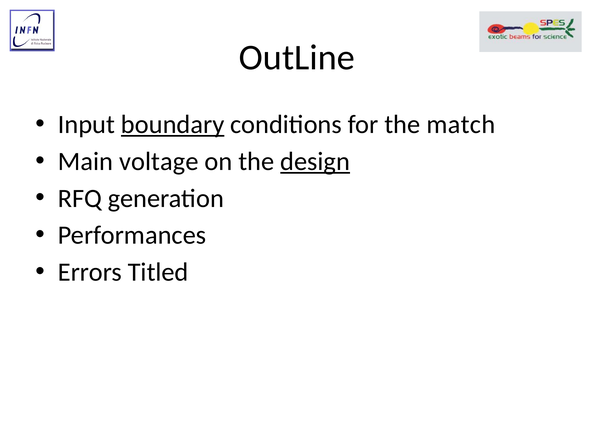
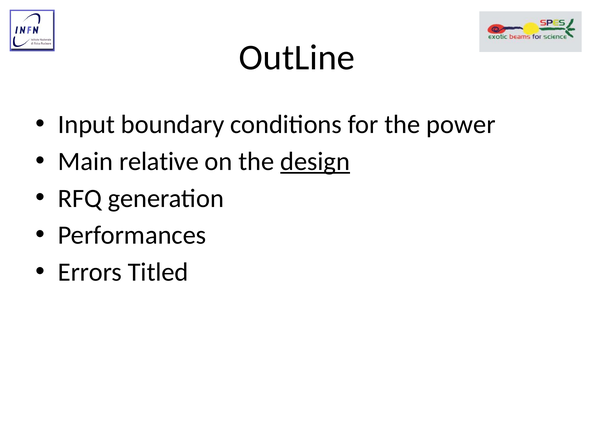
boundary underline: present -> none
match: match -> power
voltage: voltage -> relative
